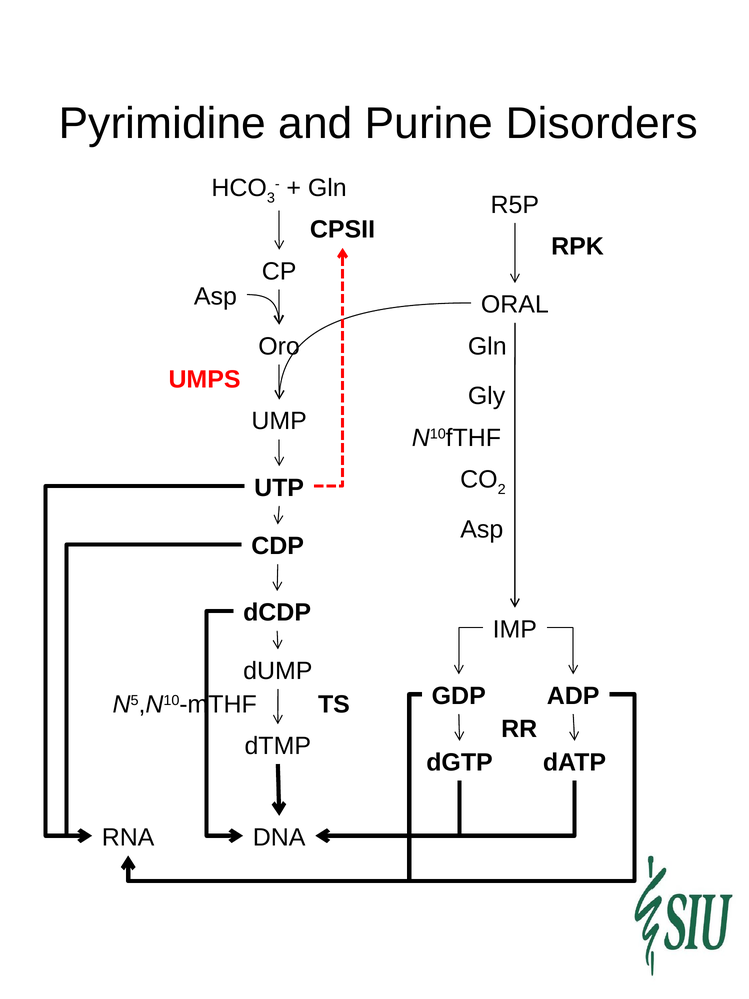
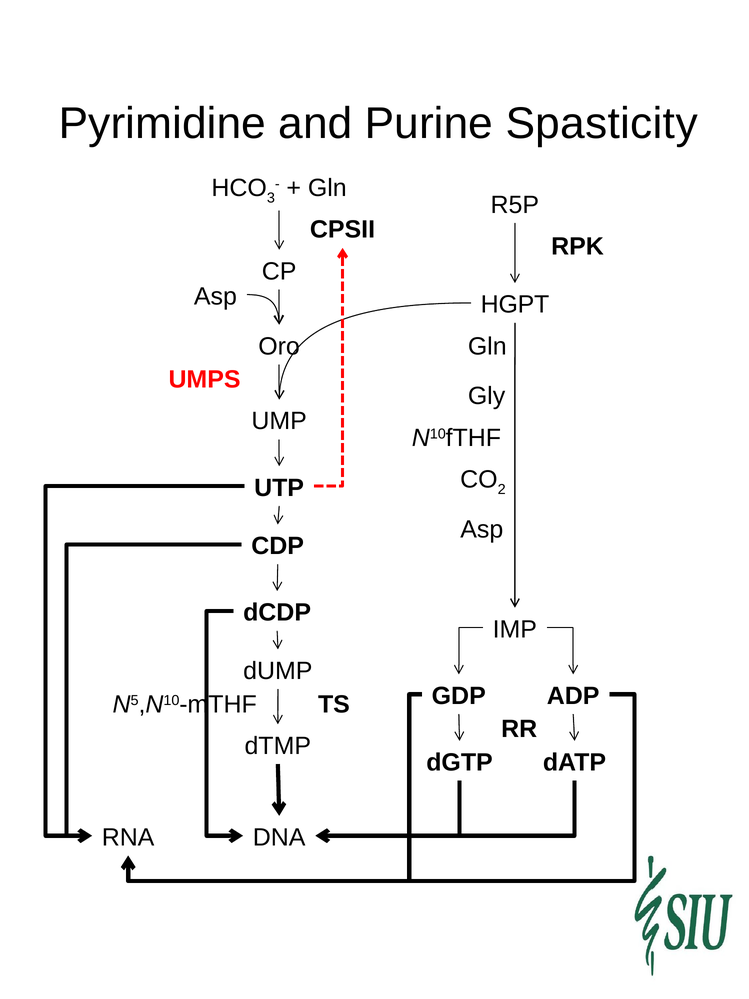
Disorders: Disorders -> Spasticity
ORAL: ORAL -> HGPT
